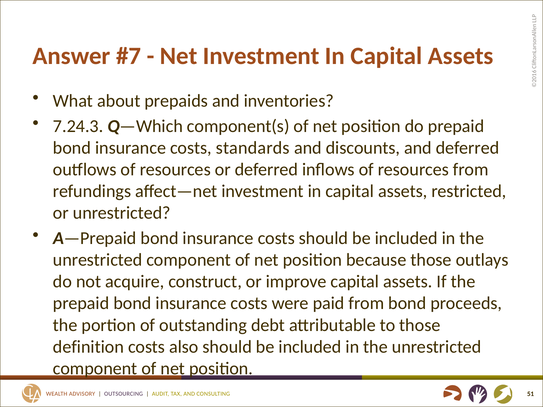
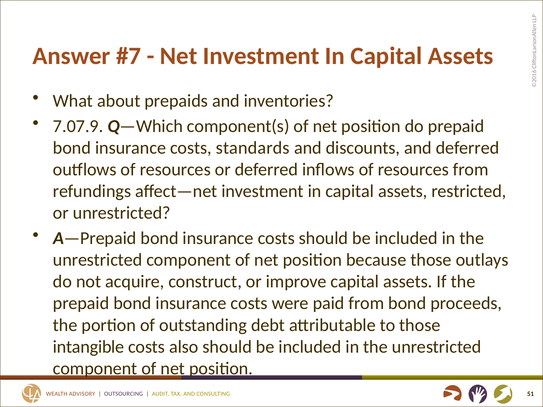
7.24.3: 7.24.3 -> 7.07.9
definition: definition -> intangible
